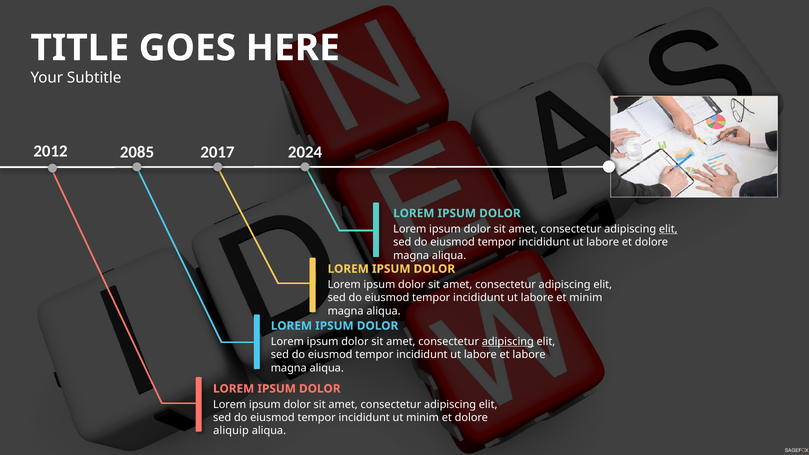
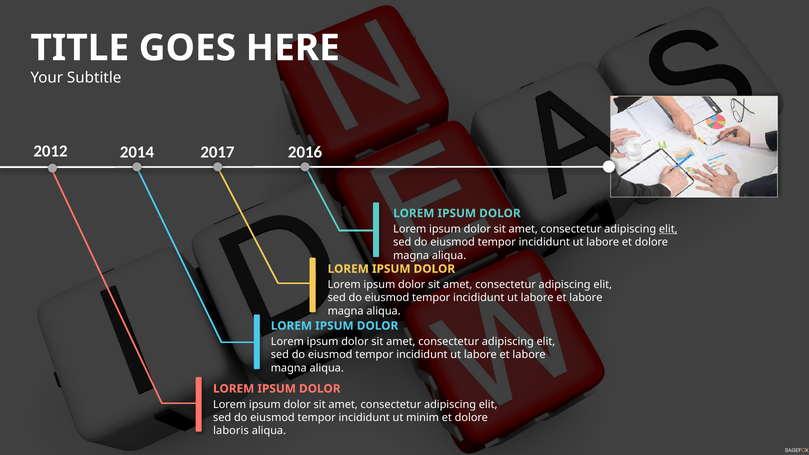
2085: 2085 -> 2014
2024: 2024 -> 2016
minim at (586, 298): minim -> labore
adipiscing at (508, 342) underline: present -> none
aliquip: aliquip -> laboris
